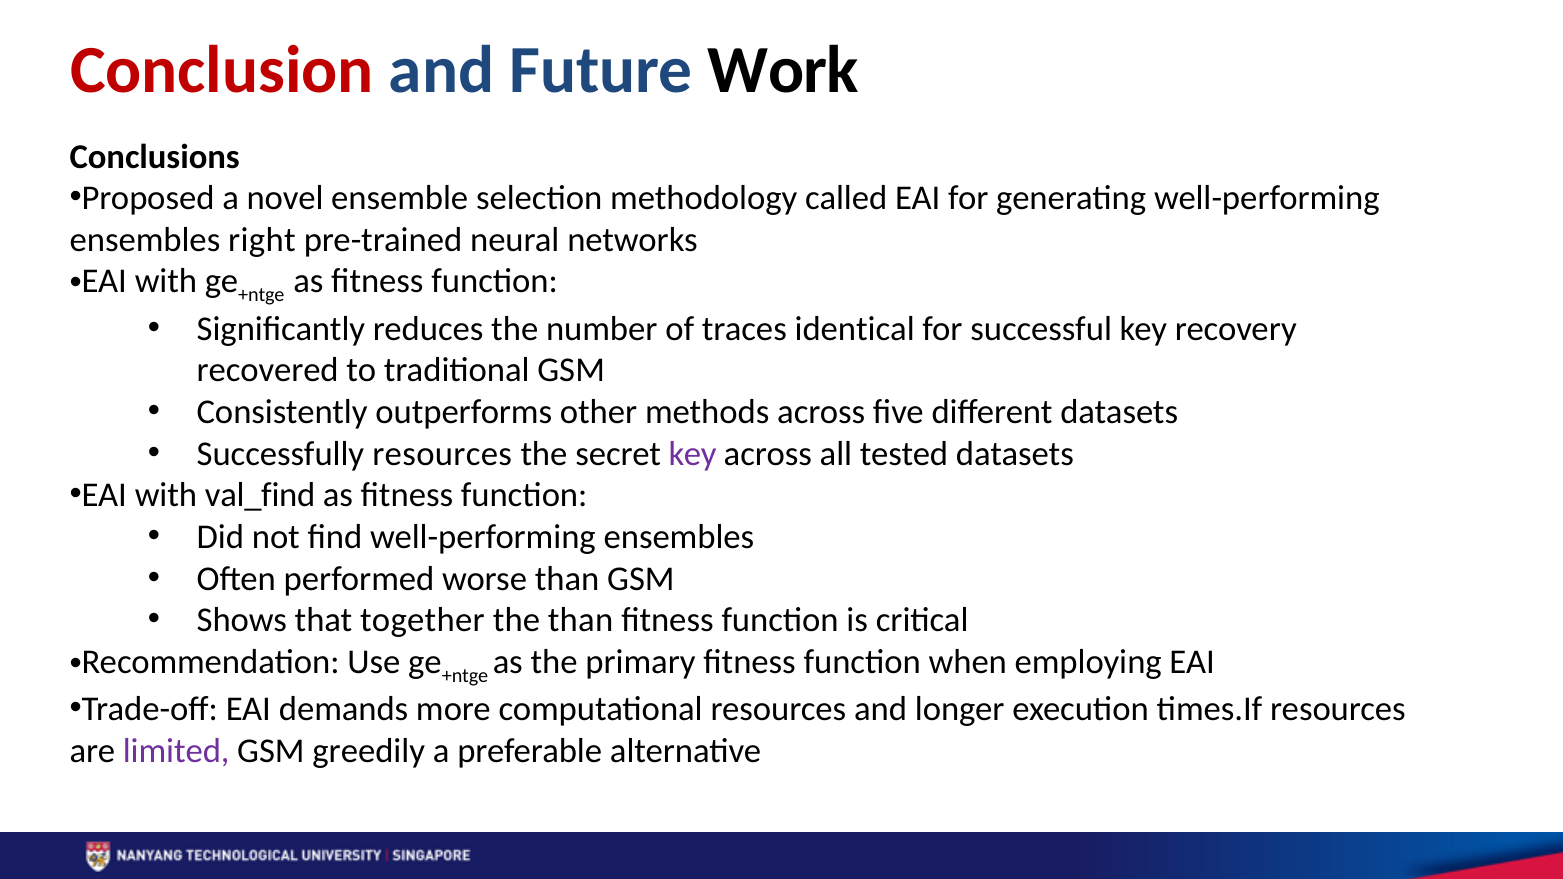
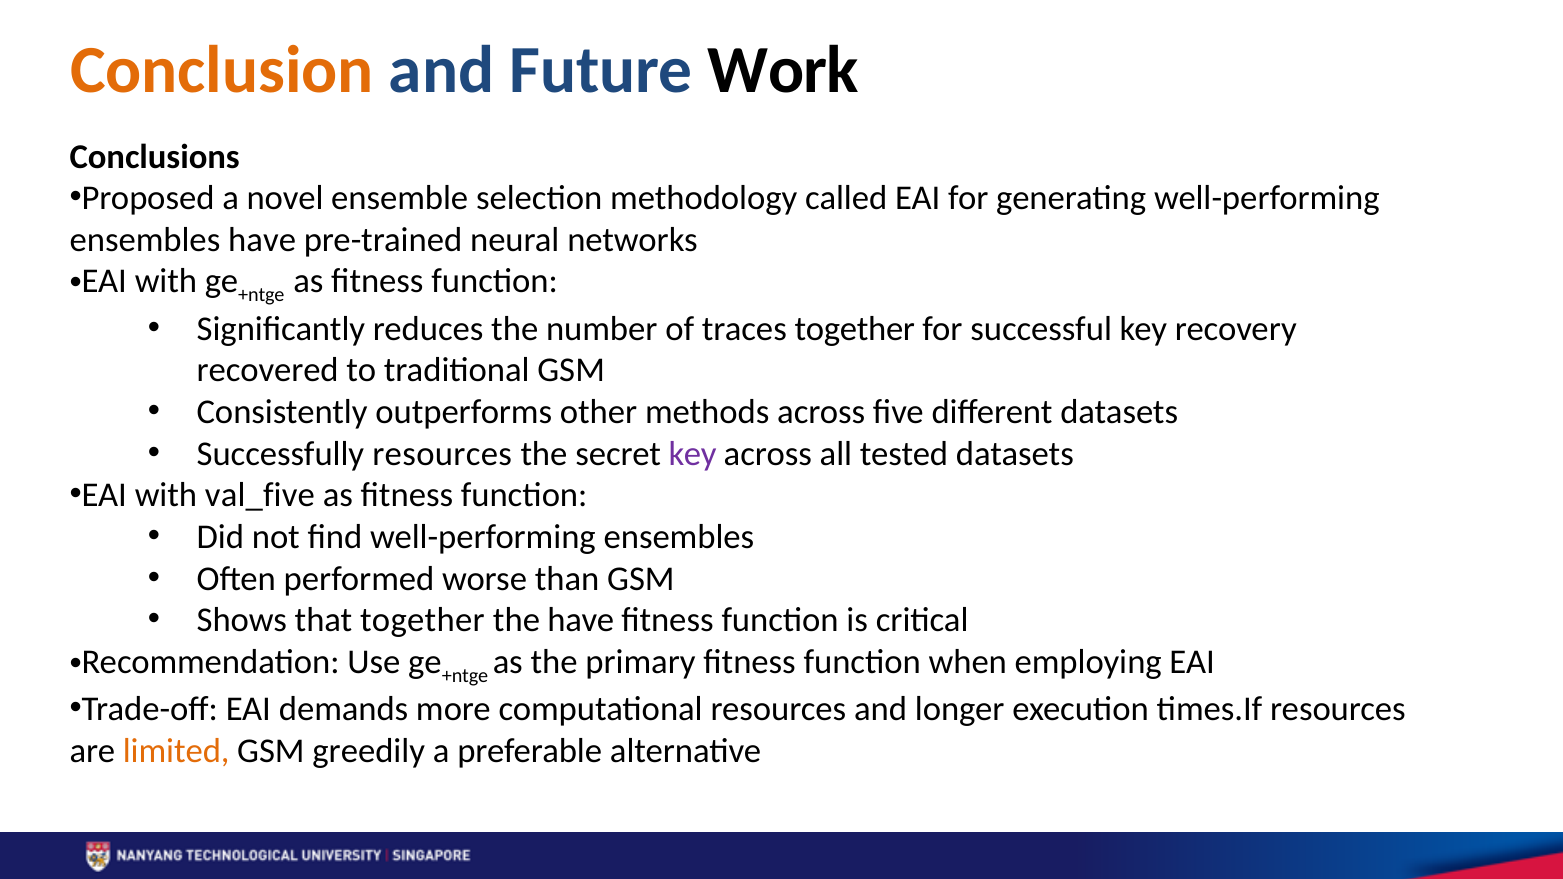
Conclusion colour: red -> orange
ensembles right: right -> have
traces identical: identical -> together
val_find: val_find -> val_five
the than: than -> have
limited colour: purple -> orange
